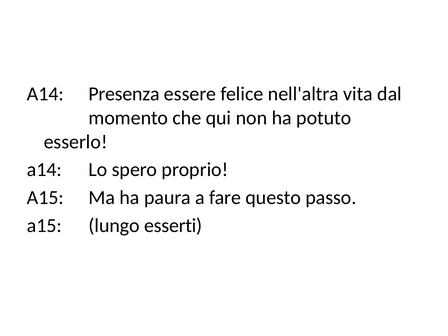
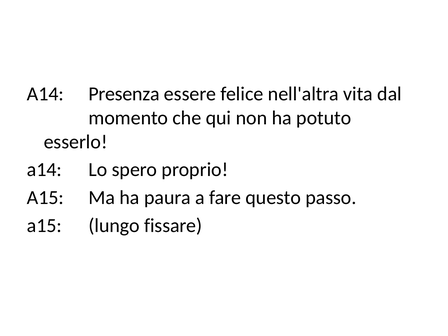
esserti: esserti -> fissare
